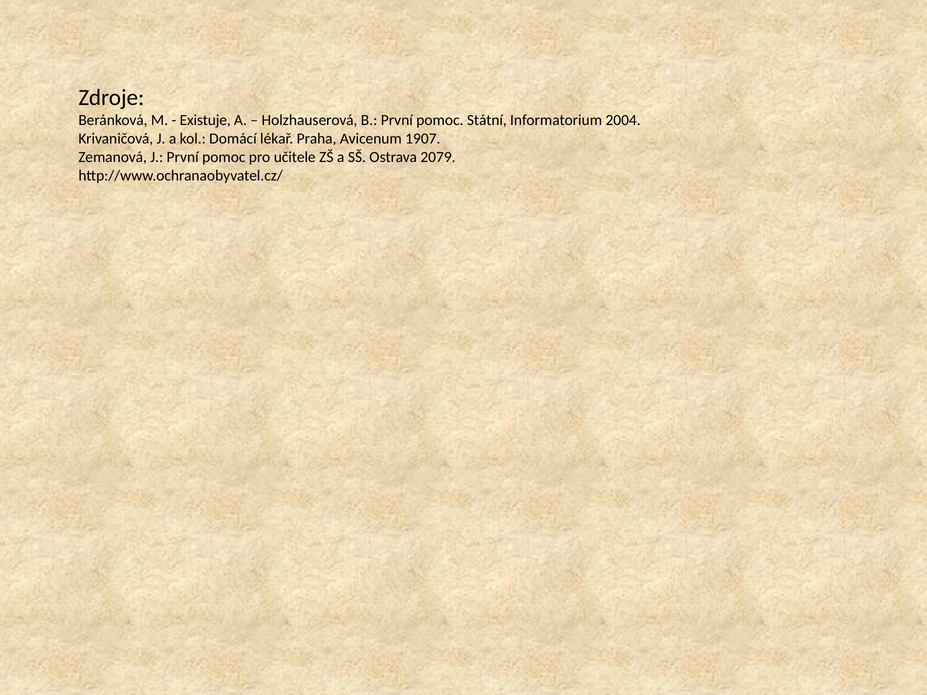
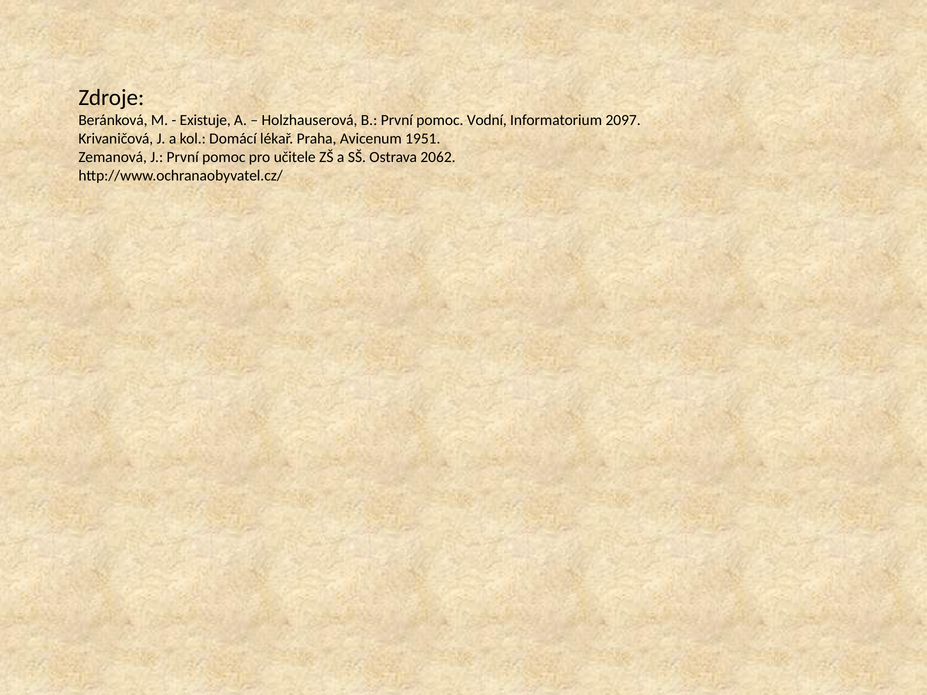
Státní: Státní -> Vodní
2004: 2004 -> 2097
1907: 1907 -> 1951
2079: 2079 -> 2062
